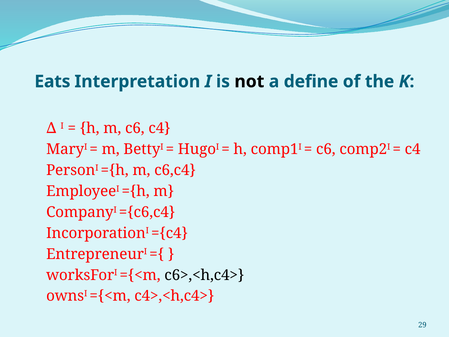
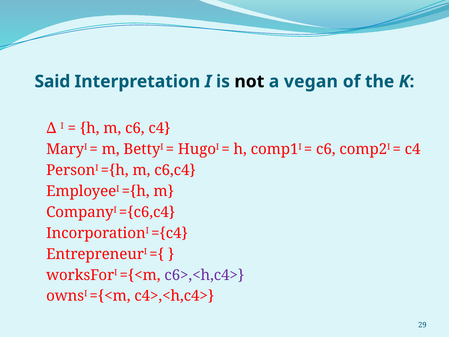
Eats: Eats -> Said
define: define -> vegan
c6>,<h,c4> colour: black -> purple
